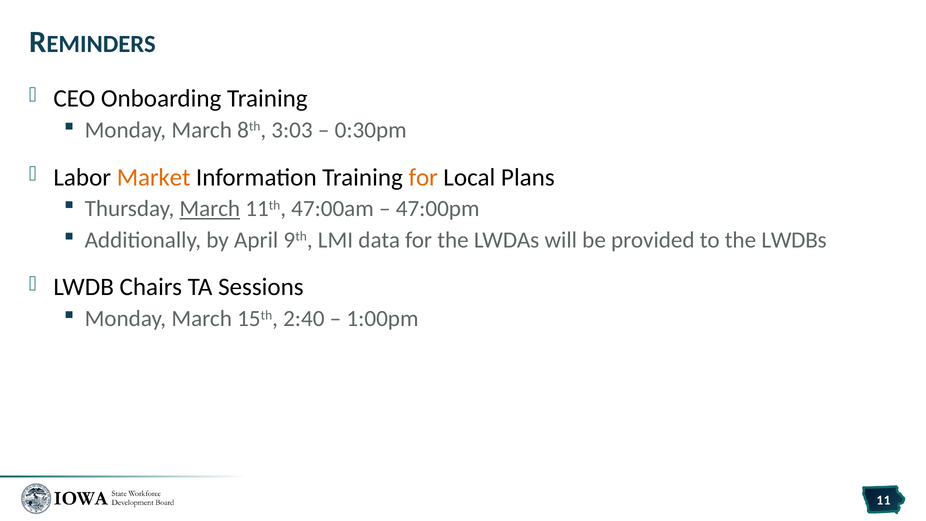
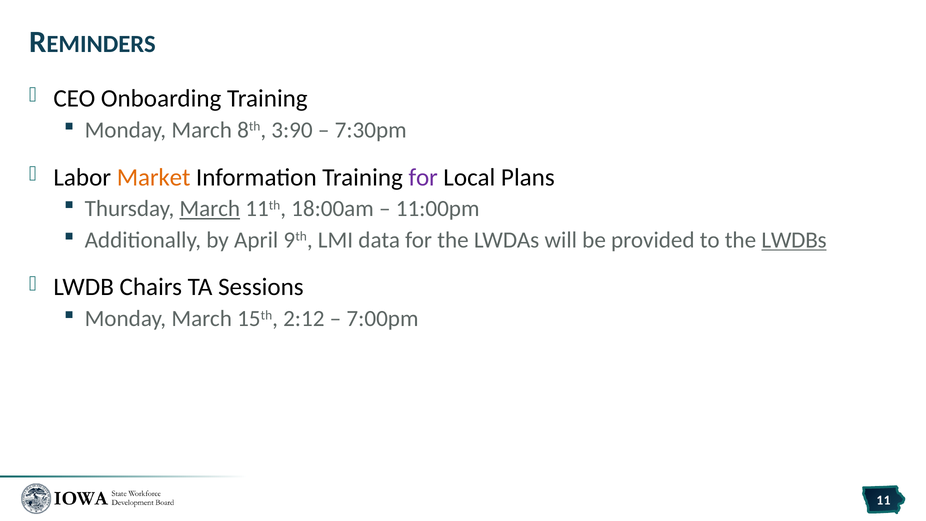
3:03: 3:03 -> 3:90
0:30pm: 0:30pm -> 7:30pm
for at (423, 177) colour: orange -> purple
47:00am: 47:00am -> 18:00am
47:00pm: 47:00pm -> 11:00pm
LWDBs underline: none -> present
2:40: 2:40 -> 2:12
1:00pm: 1:00pm -> 7:00pm
